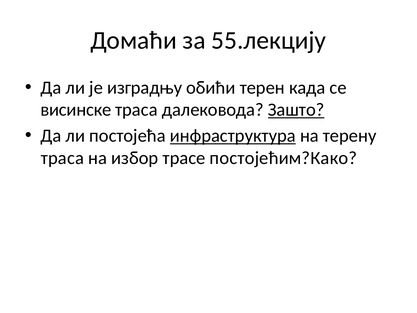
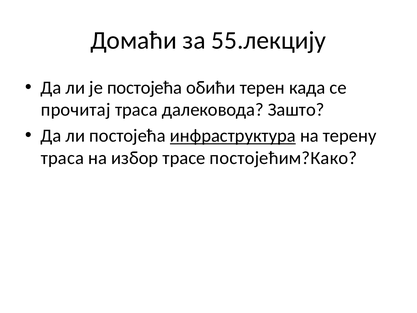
је изградњу: изградњу -> постојећа
висинске: висинске -> прочитај
Зашто underline: present -> none
